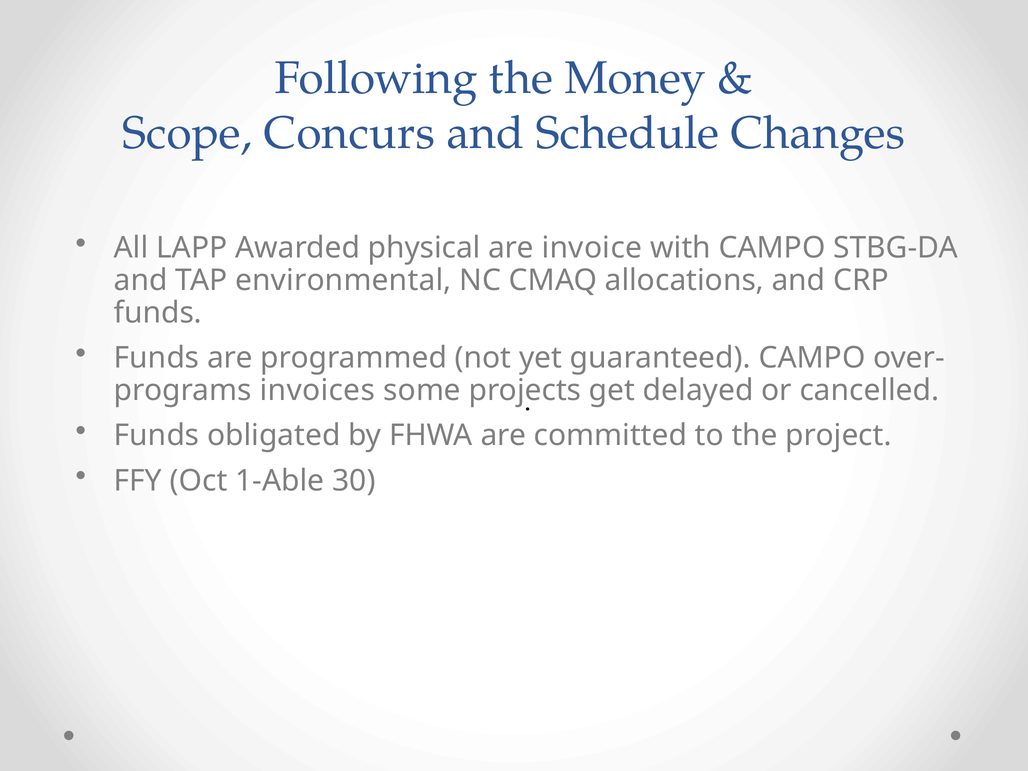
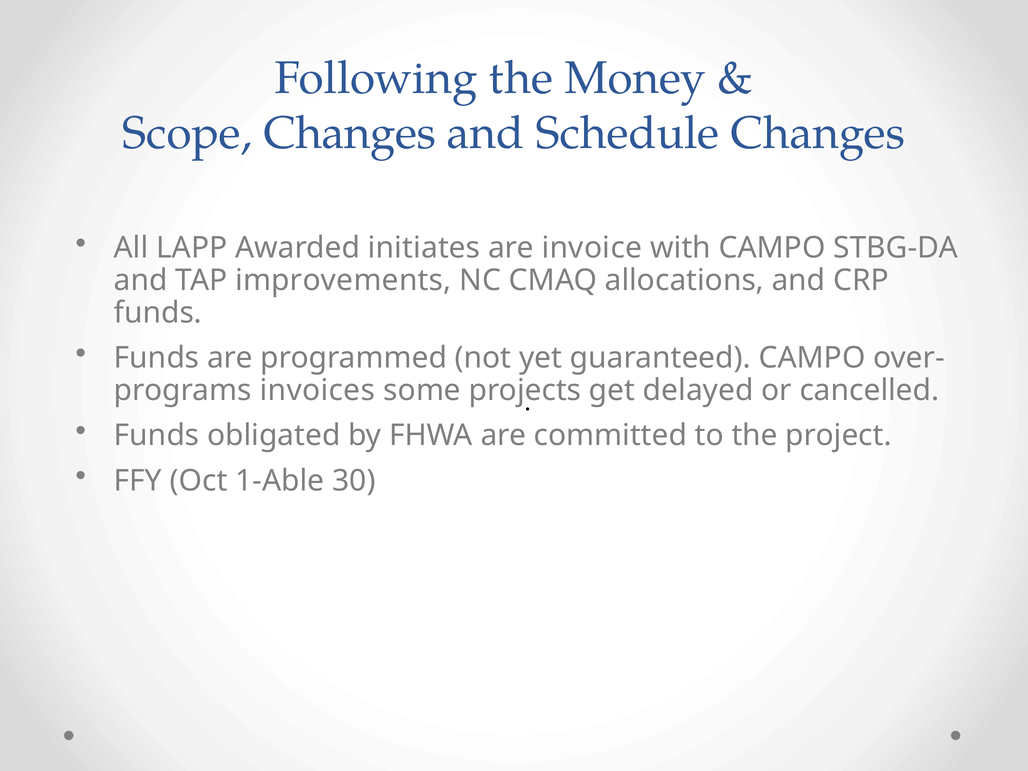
Scope Concurs: Concurs -> Changes
physical: physical -> initiates
environmental: environmental -> improvements
